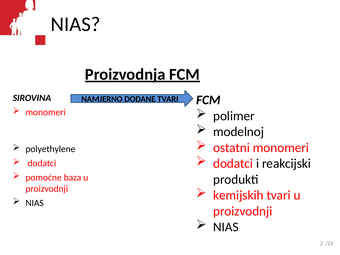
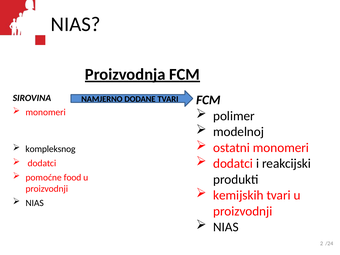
polyethylene: polyethylene -> kompleksnog
baza: baza -> food
